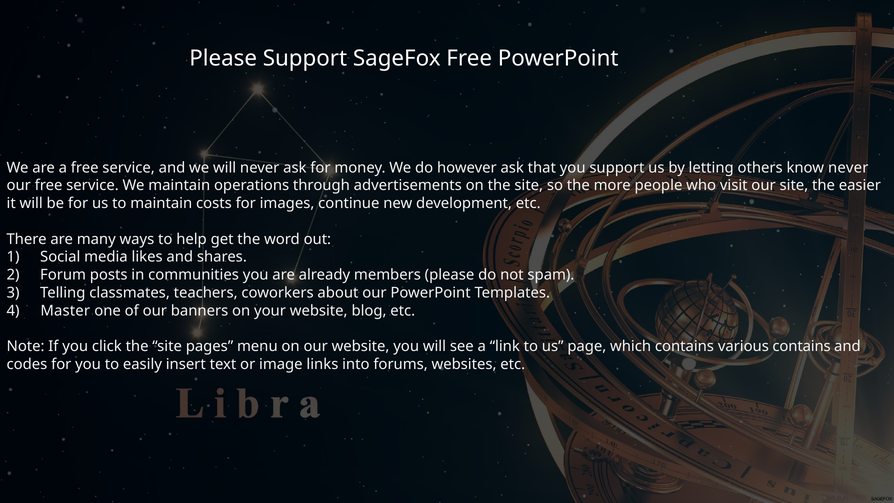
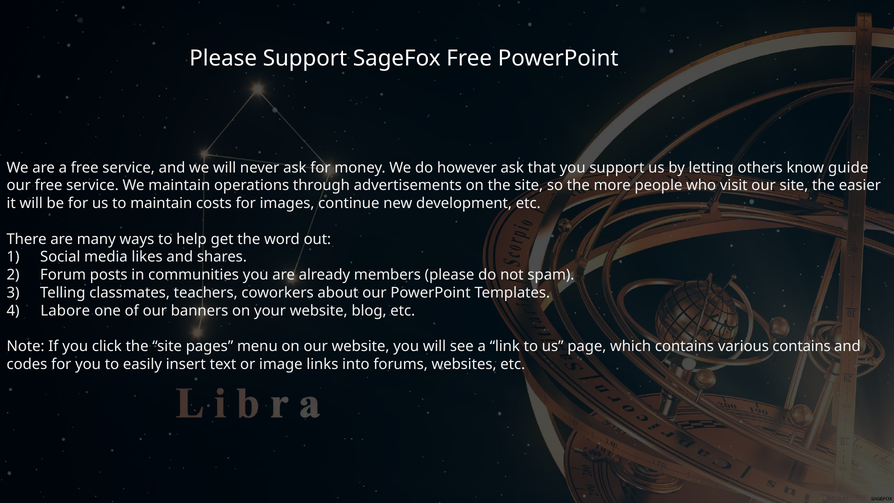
know never: never -> guide
Master: Master -> Labore
